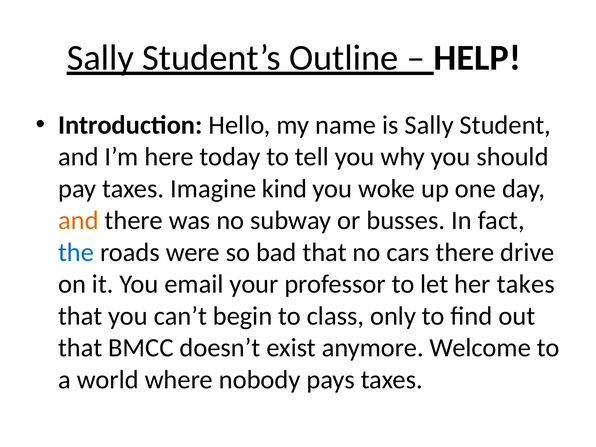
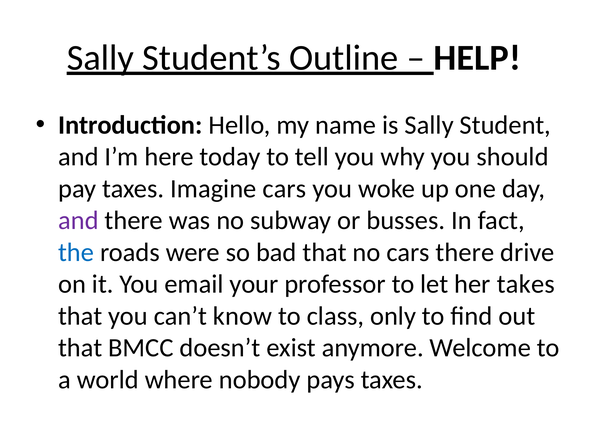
Imagine kind: kind -> cars
and at (78, 221) colour: orange -> purple
begin: begin -> know
